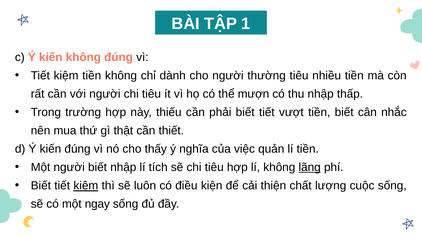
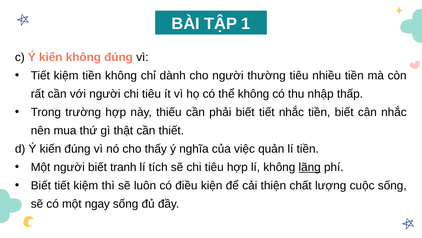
thể mượn: mượn -> không
tiết vượt: vượt -> nhắc
biết nhập: nhập -> tranh
kiệm at (86, 185) underline: present -> none
